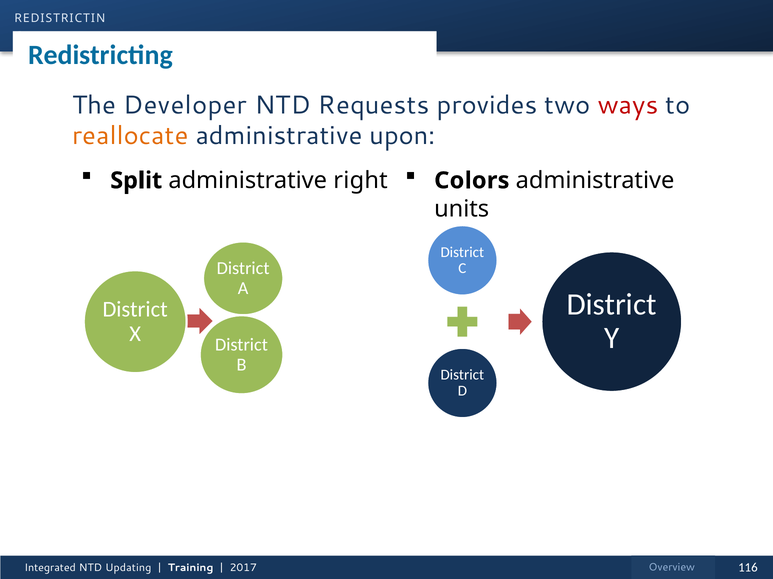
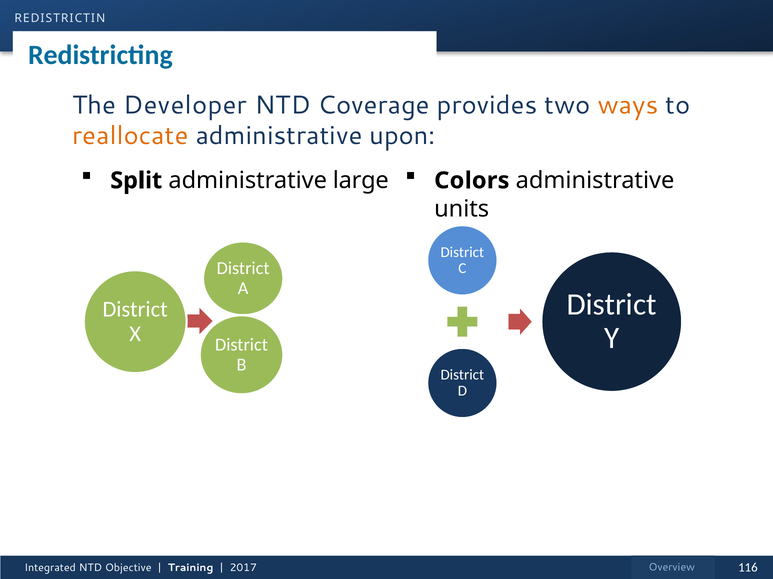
Requests: Requests -> Coverage
ways colour: red -> orange
right: right -> large
Updating: Updating -> Objective
